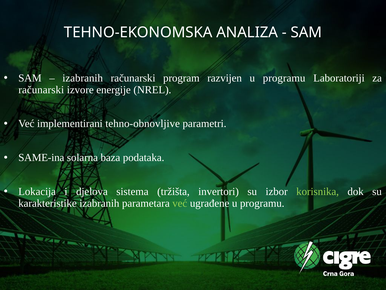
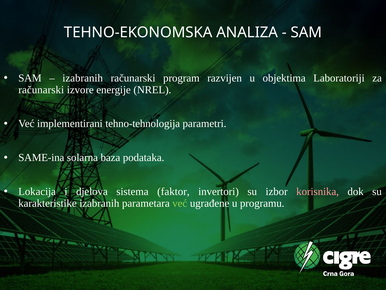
razvijen u programu: programu -> objektima
tehno-obnovljive: tehno-obnovljive -> tehno-tehnologija
tržišta: tržišta -> faktor
korisnika colour: light green -> pink
